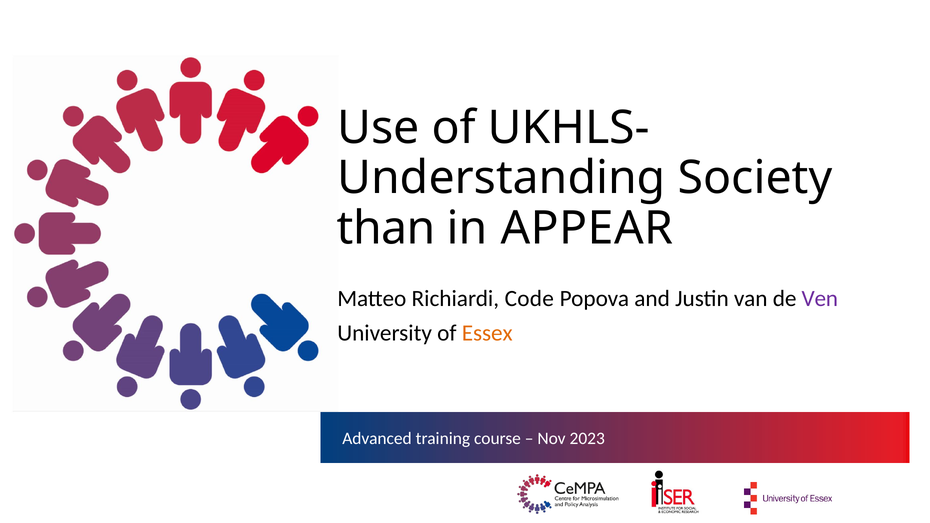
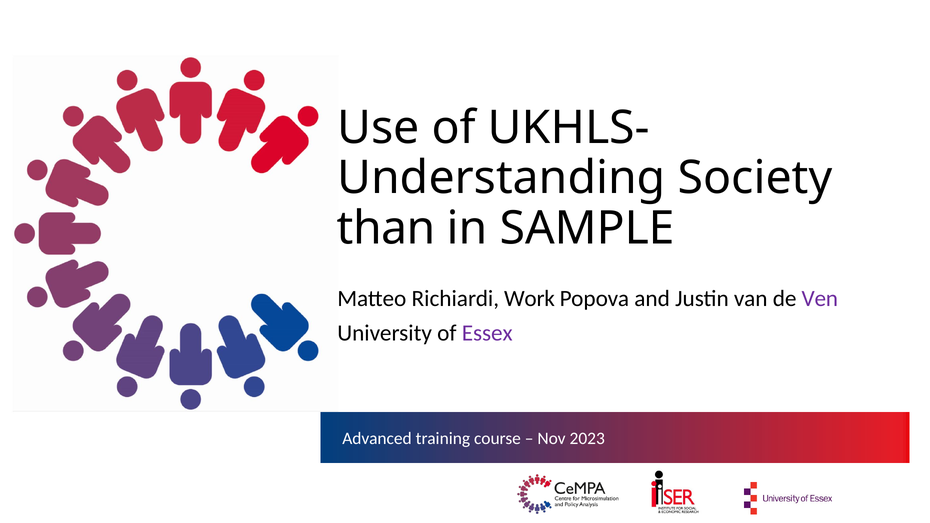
APPEAR: APPEAR -> SAMPLE
Code: Code -> Work
Essex colour: orange -> purple
